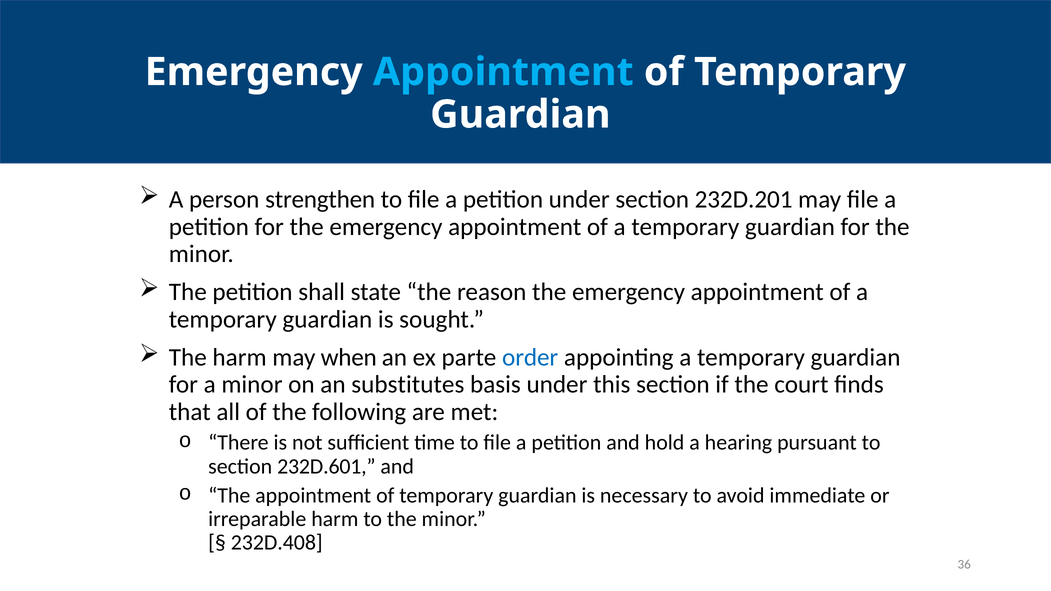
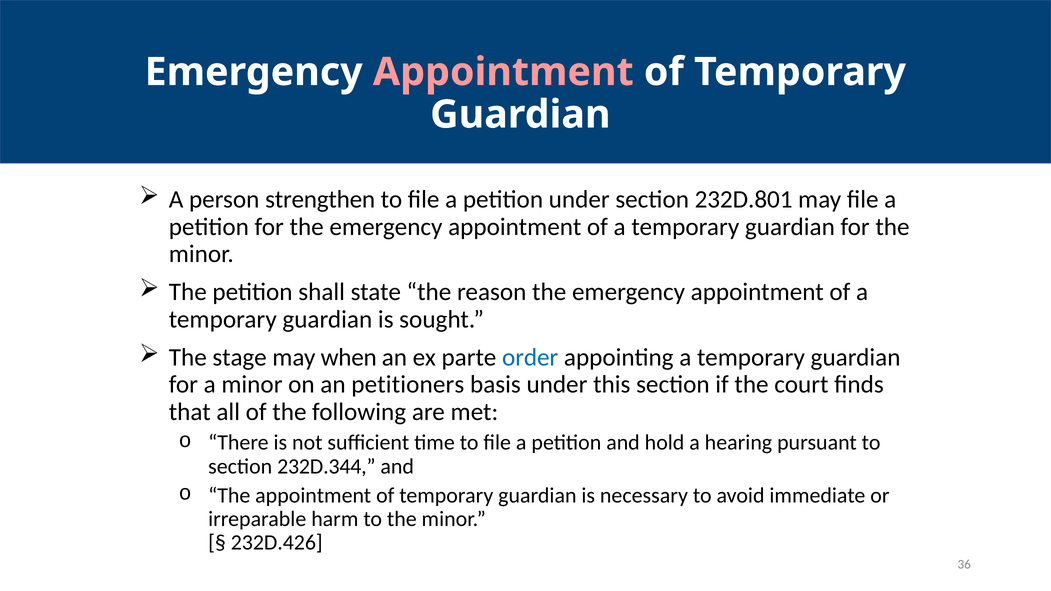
Appointment at (503, 72) colour: light blue -> pink
232D.201: 232D.201 -> 232D.801
The harm: harm -> stage
substitutes: substitutes -> petitioners
232D.601: 232D.601 -> 232D.344
232D.408: 232D.408 -> 232D.426
